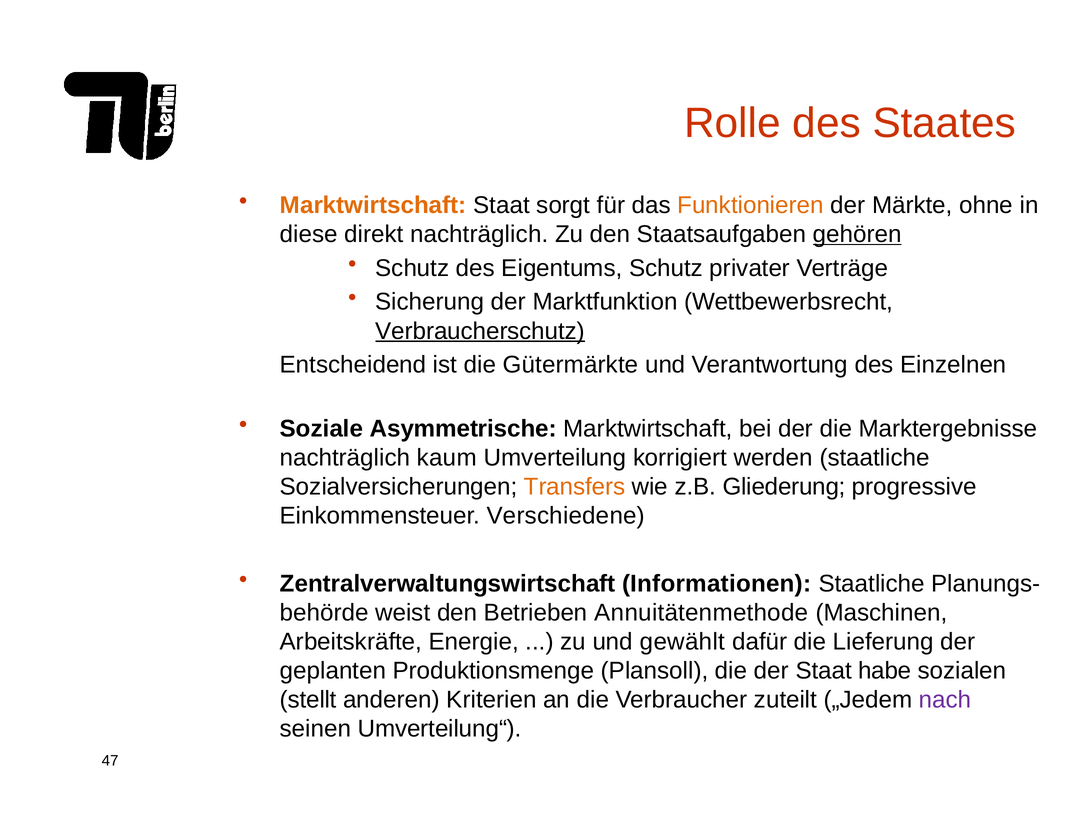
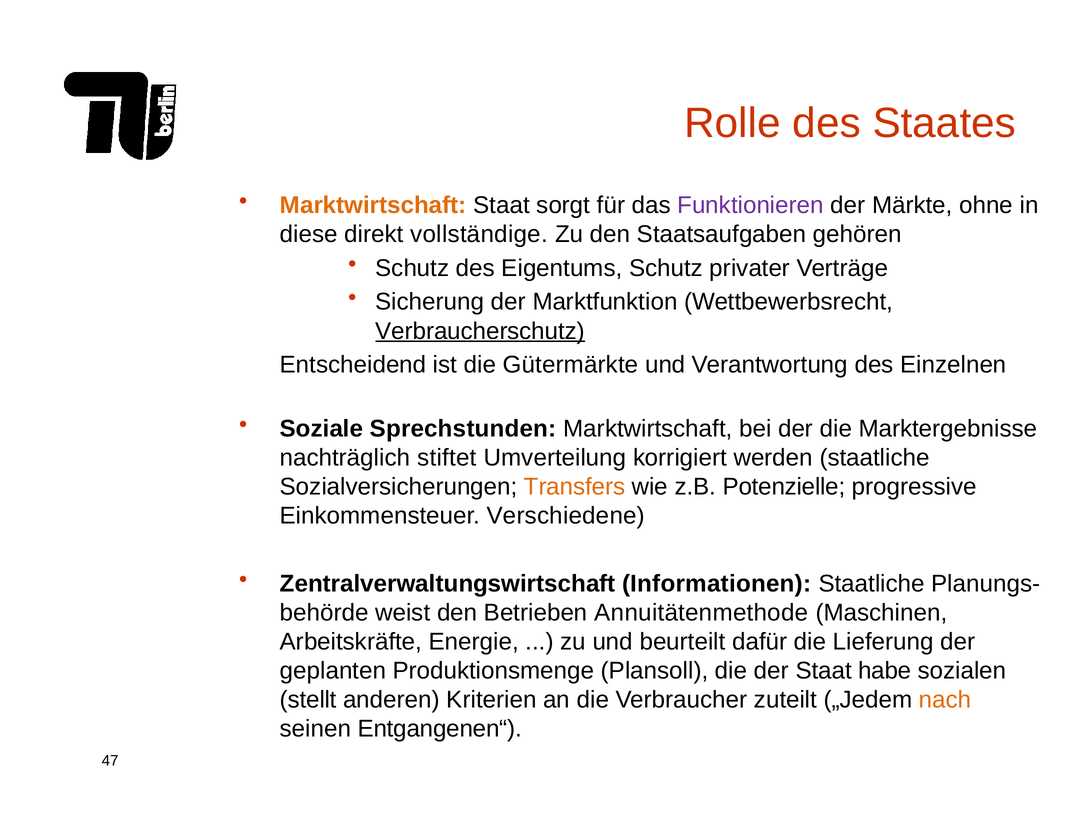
Funktionieren colour: orange -> purple
direkt nachträglich: nachträglich -> vollständige
gehören underline: present -> none
Asymmetrische: Asymmetrische -> Sprechstunden
kaum: kaum -> stiftet
Gliederung: Gliederung -> Potenzielle
gewählt: gewählt -> beurteilt
nach colour: purple -> orange
Umverteilung“: Umverteilung“ -> Entgangenen“
